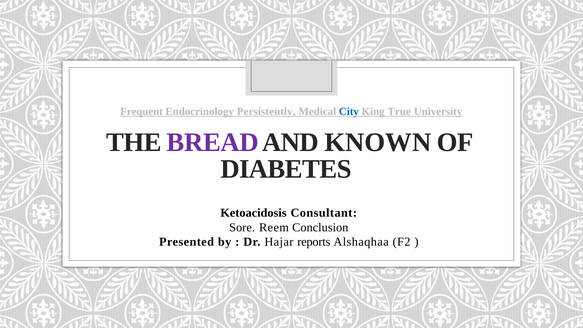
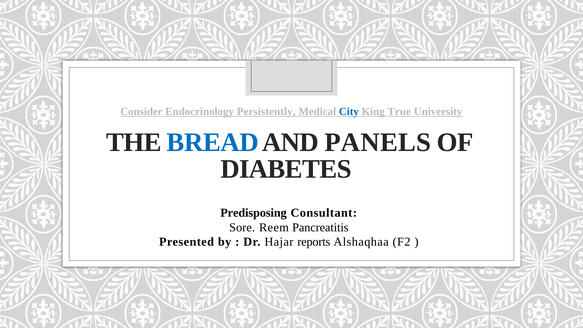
Frequent: Frequent -> Consider
BREAD colour: purple -> blue
KNOWN: KNOWN -> PANELS
Ketoacidosis: Ketoacidosis -> Predisposing
Conclusion: Conclusion -> Pancreatitis
